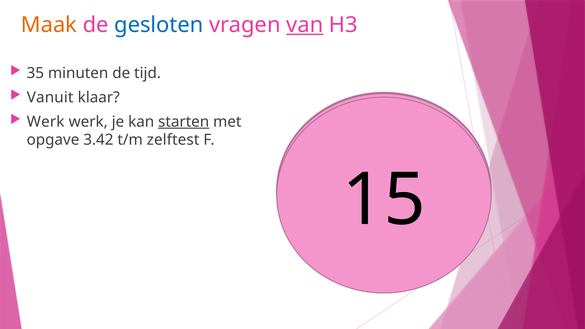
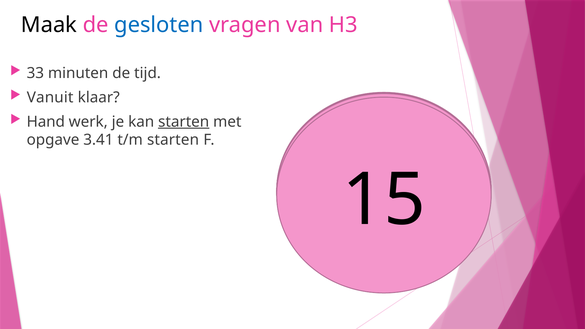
Maak colour: orange -> black
van underline: present -> none
35: 35 -> 33
Werk at (46, 122): Werk -> Hand
3.42: 3.42 -> 3.41
t/m zelftest: zelftest -> starten
